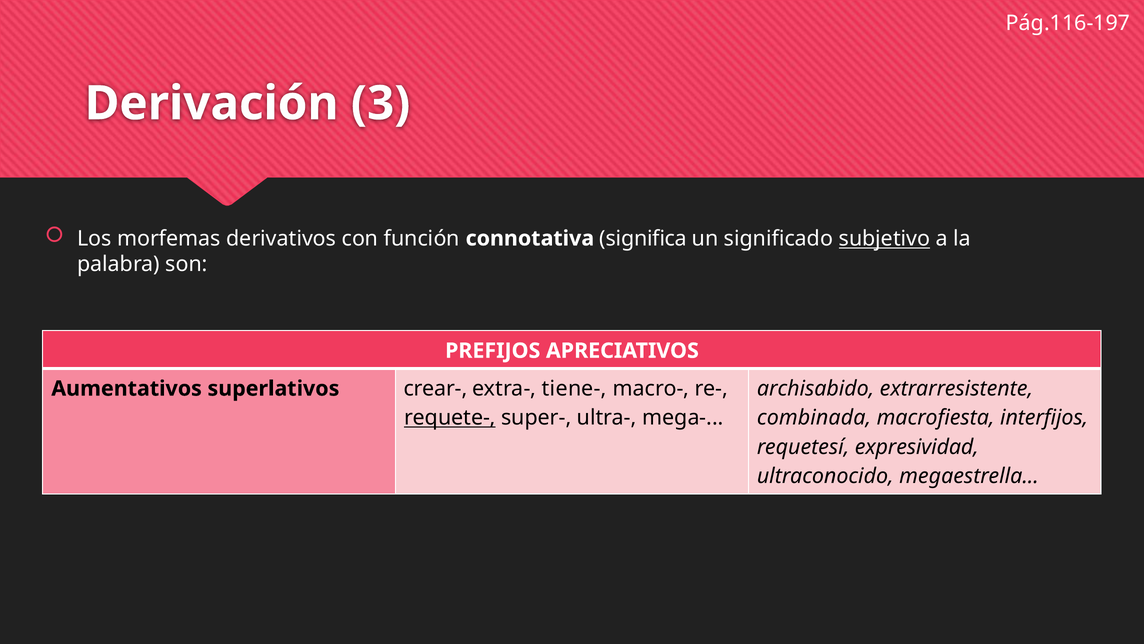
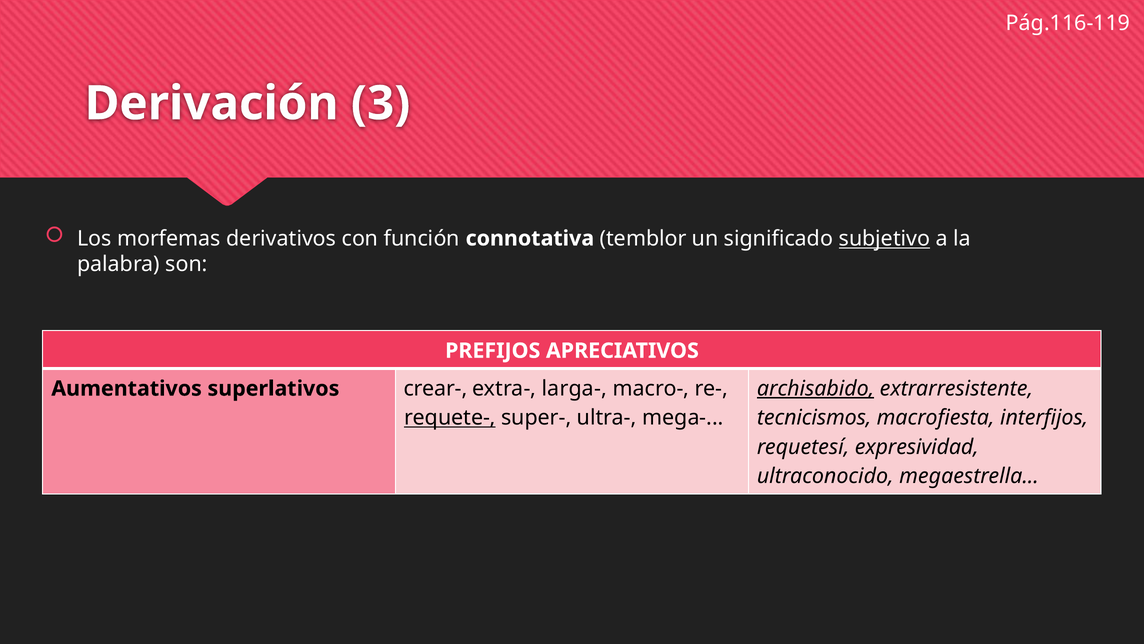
Pág.116-197: Pág.116-197 -> Pág.116-119
significa: significa -> temblor
archisabido underline: none -> present
tiene-: tiene- -> larga-
combinada: combinada -> tecnicismos
